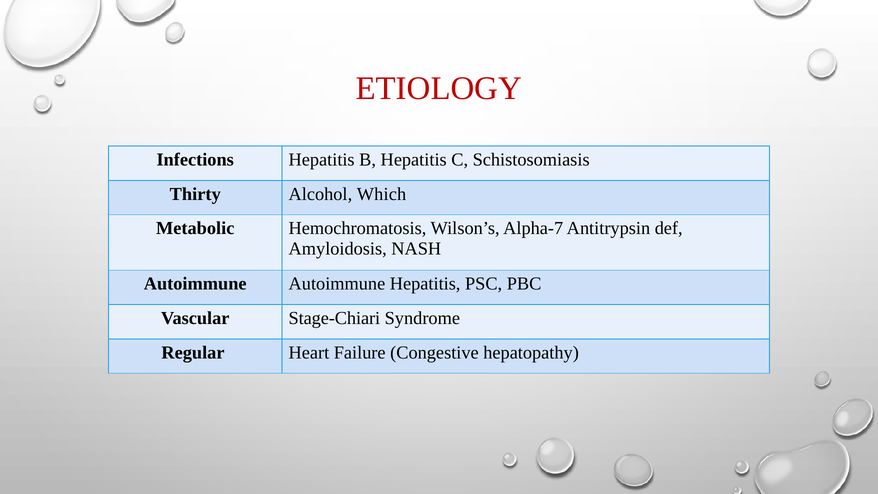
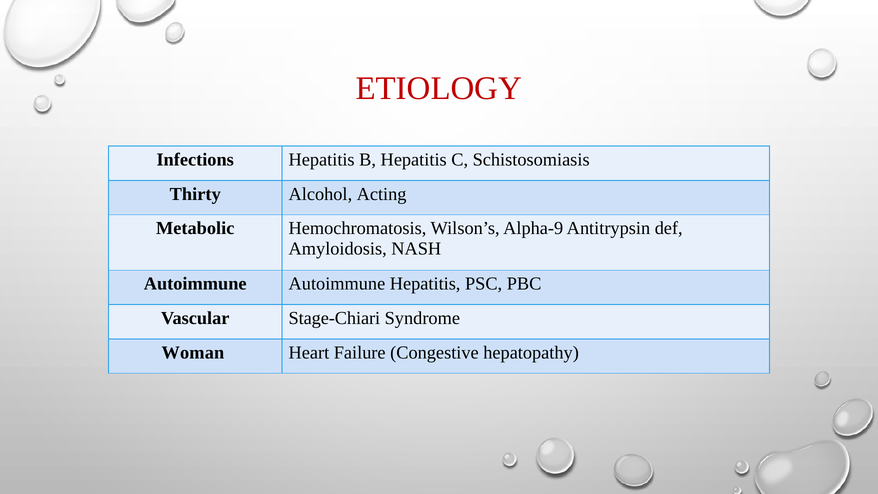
Which: Which -> Acting
Alpha-7: Alpha-7 -> Alpha-9
Regular: Regular -> Woman
